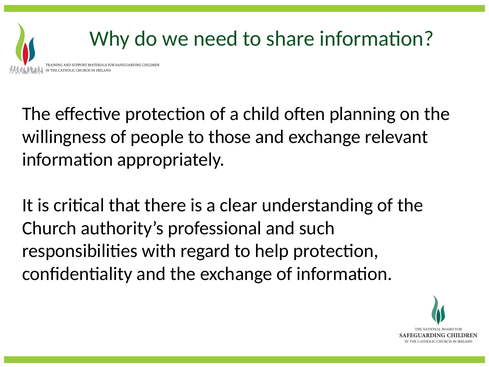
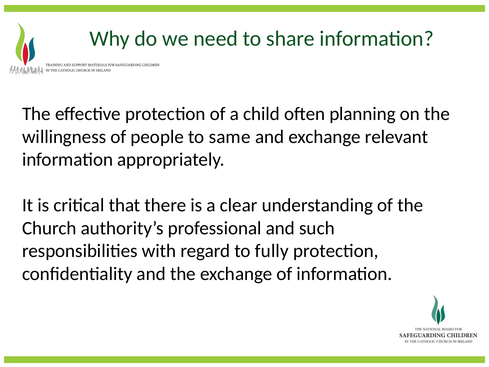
those: those -> same
help: help -> fully
